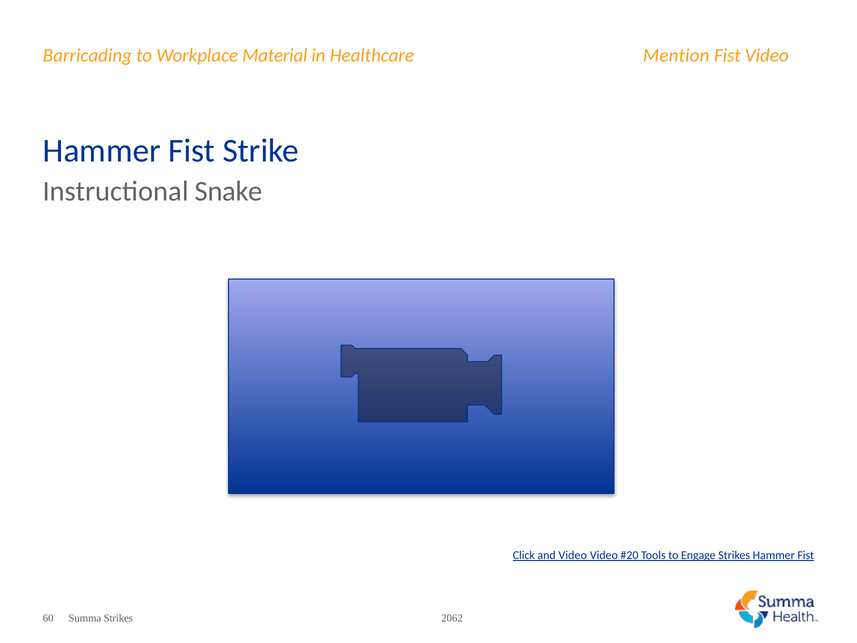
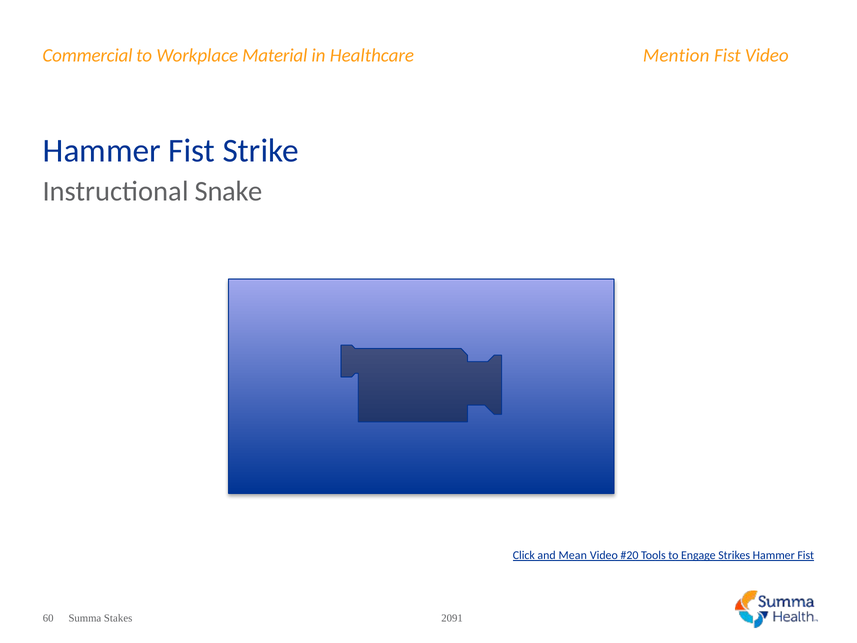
Barricading: Barricading -> Commercial
and Video: Video -> Mean
2062: 2062 -> 2091
Summa Strikes: Strikes -> Stakes
